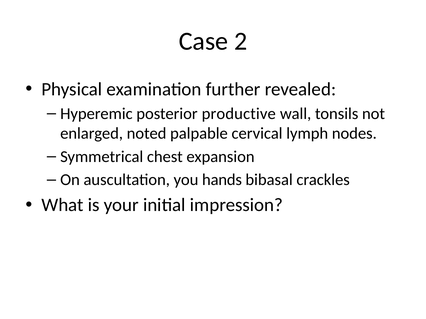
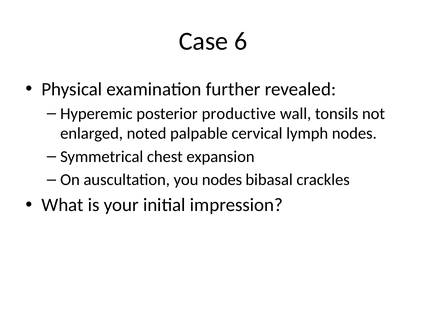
2: 2 -> 6
you hands: hands -> nodes
